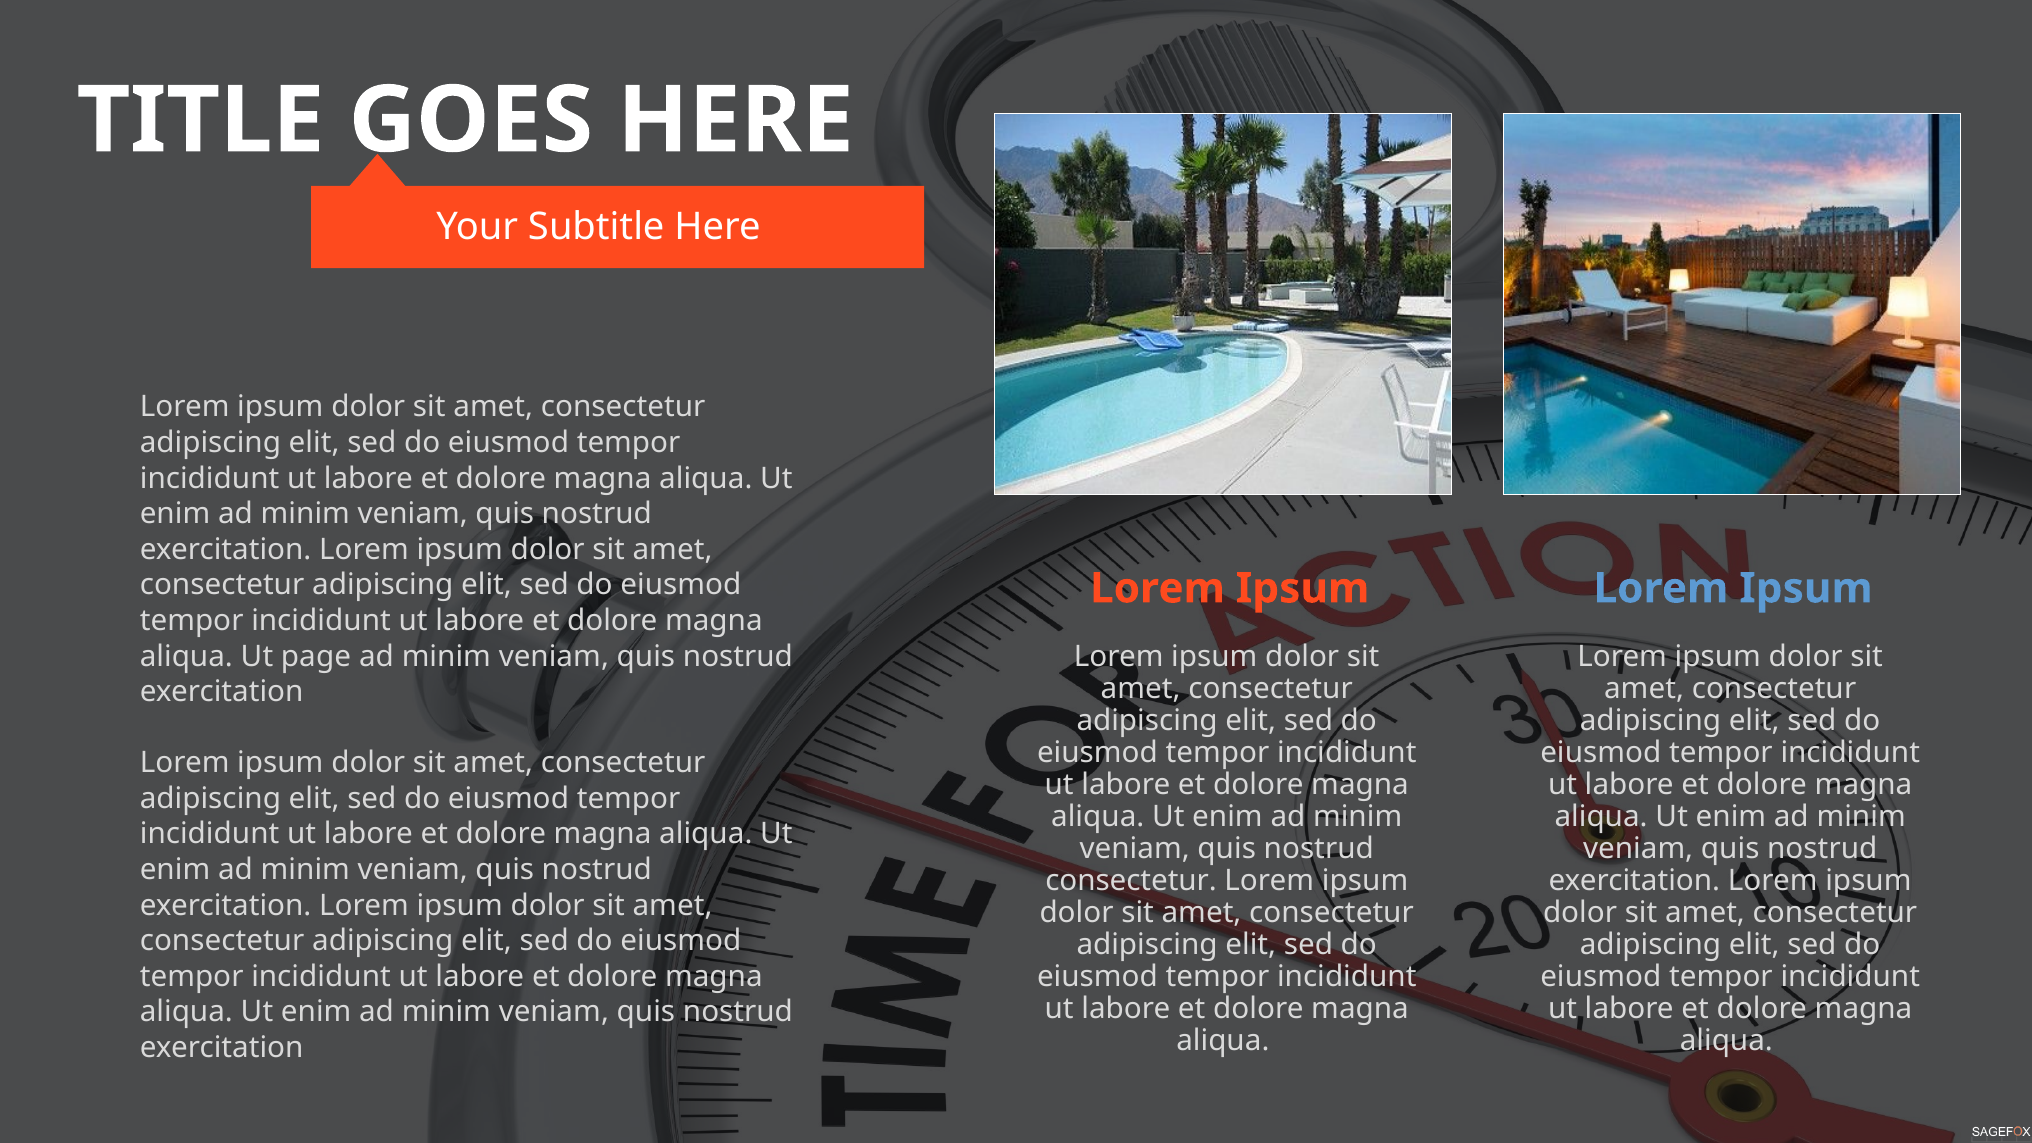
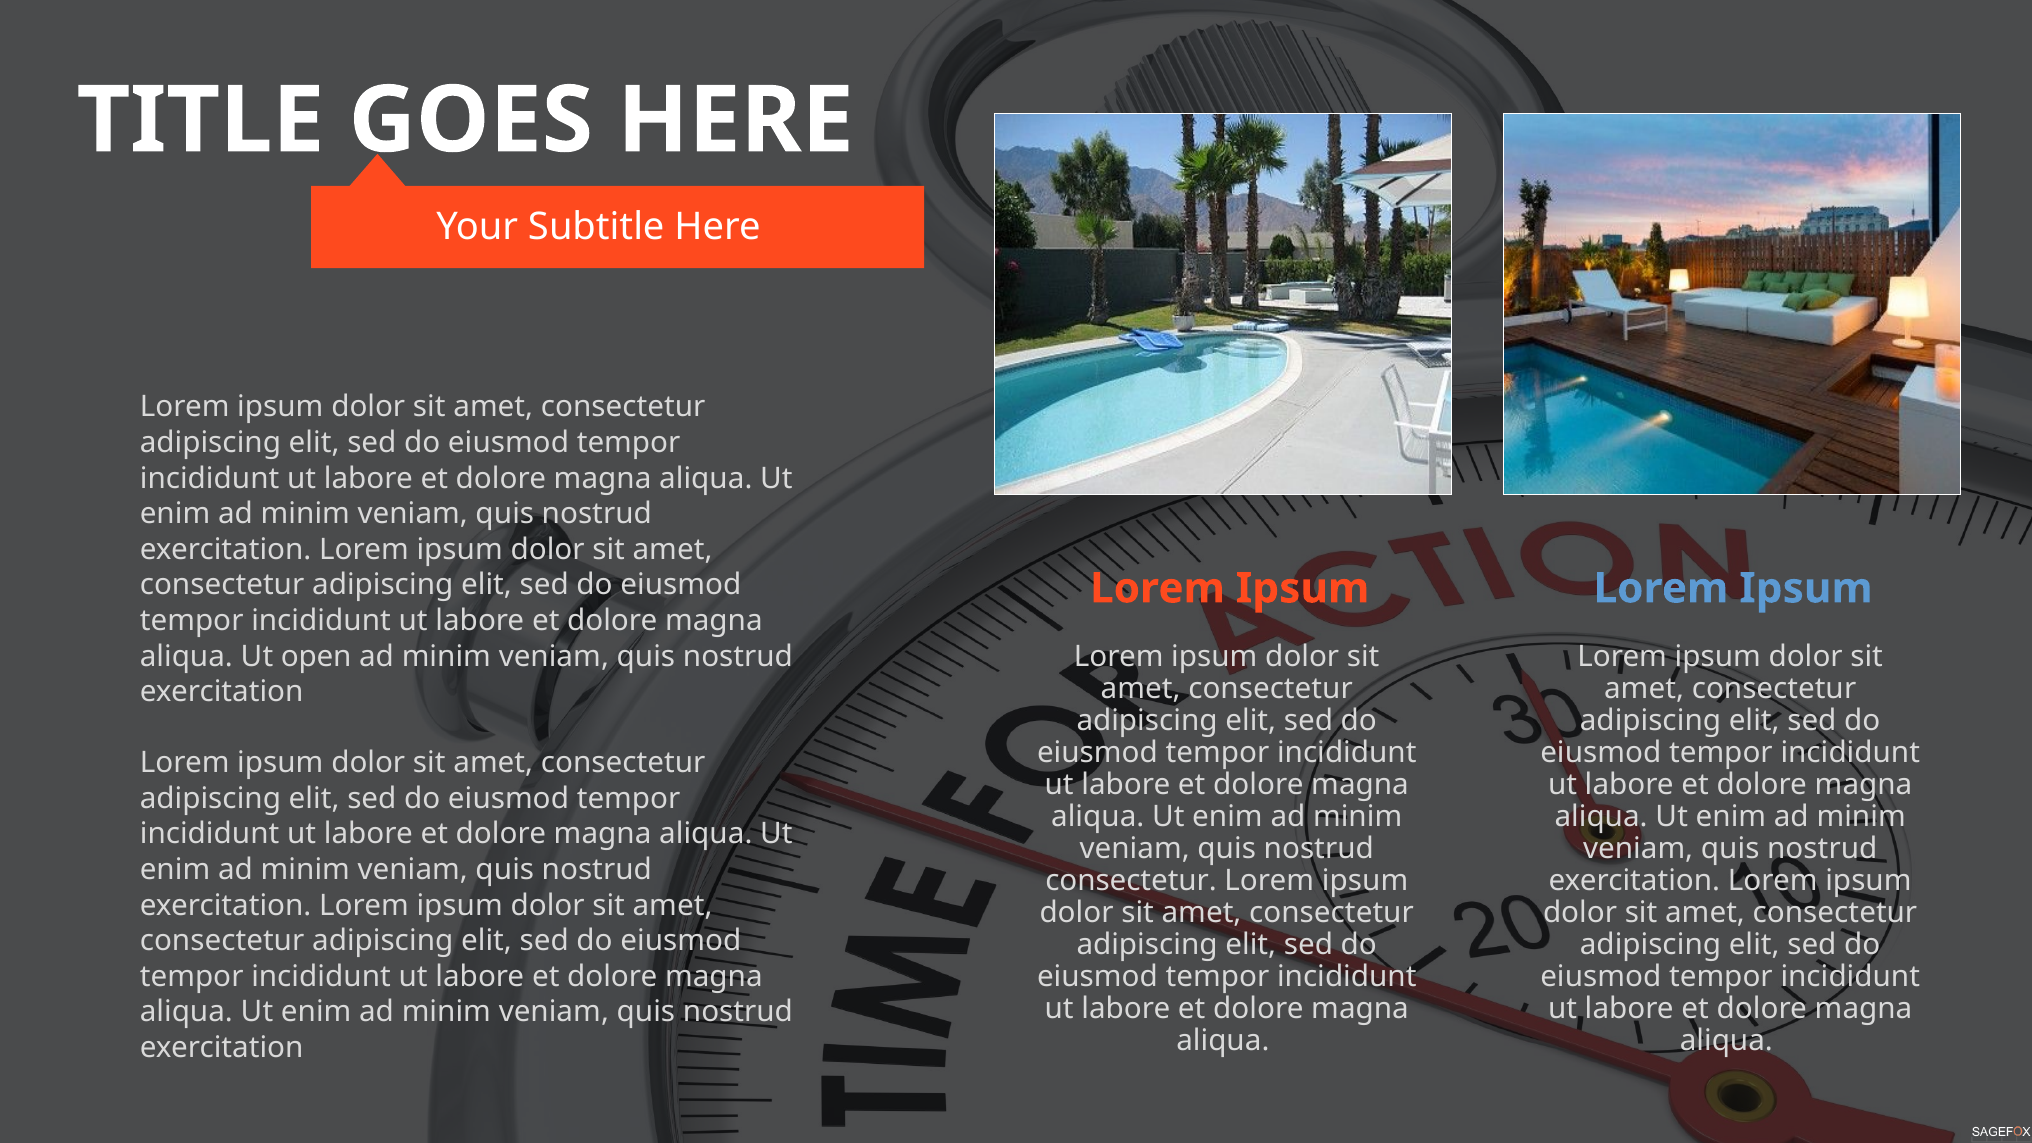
page: page -> open
